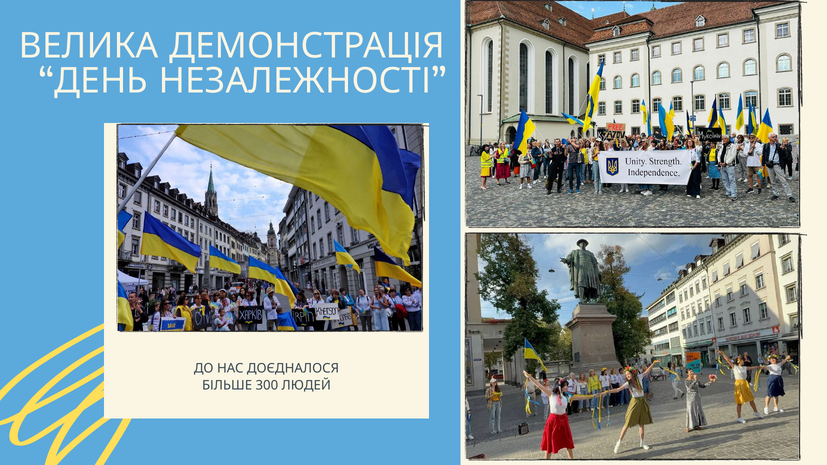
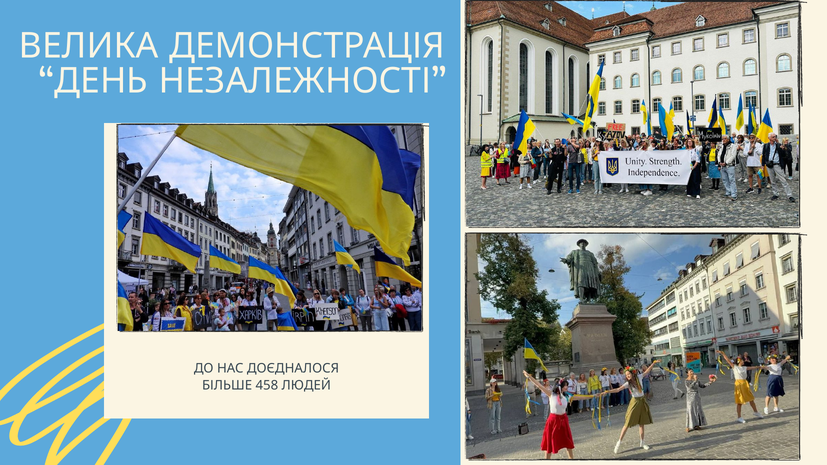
300: 300 -> 458
